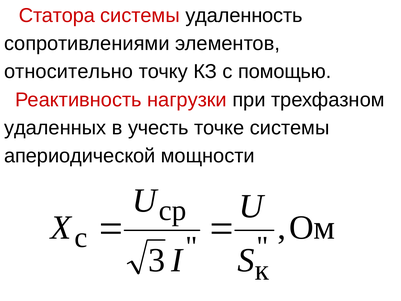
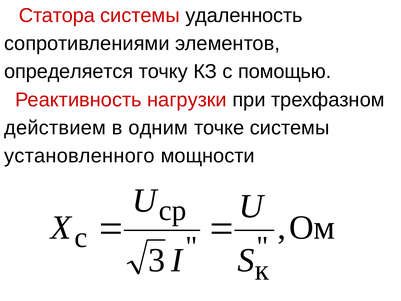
относительно: относительно -> определяется
удаленных: удаленных -> действием
учесть: учесть -> одним
апериодической: апериодической -> установленного
